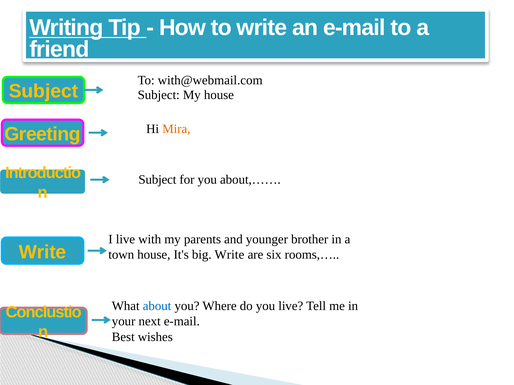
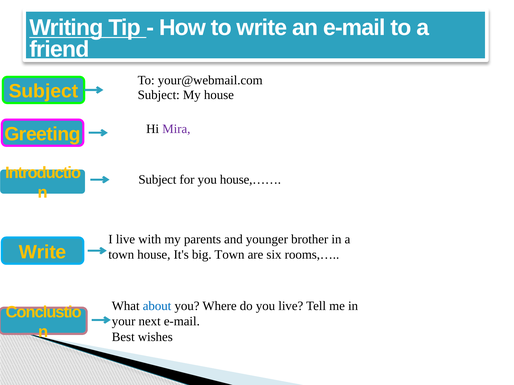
with@webmail.com: with@webmail.com -> your@webmail.com
Mira colour: orange -> purple
about,……: about,…… -> house,……
big Write: Write -> Town
Best at (237, 262): Best -> With
